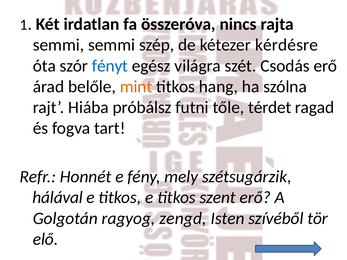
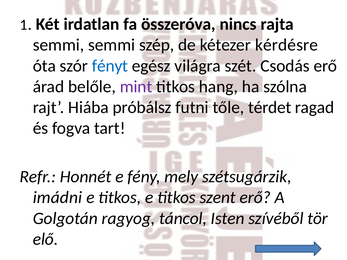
mint colour: orange -> purple
hálával: hálával -> imádni
zengd: zengd -> táncol
